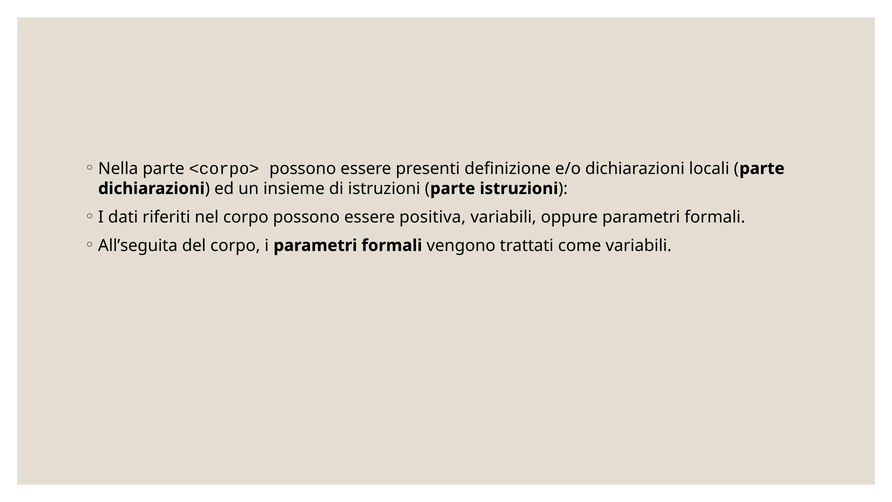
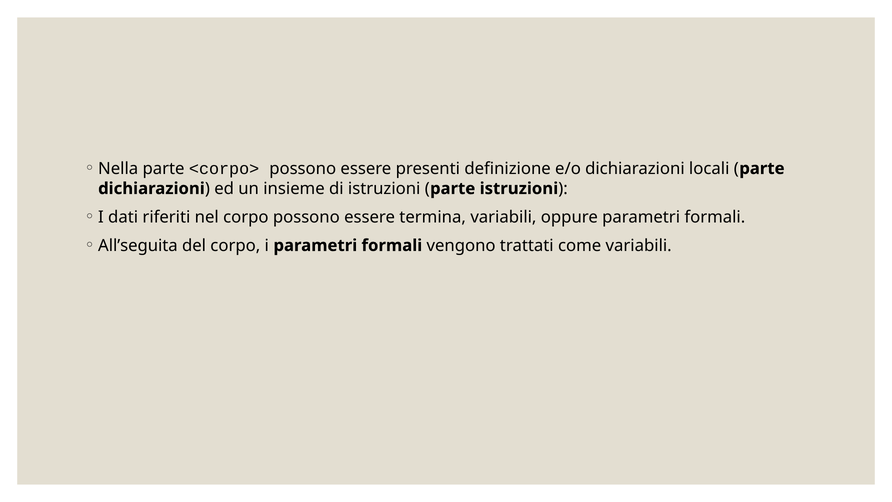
positiva: positiva -> termina
